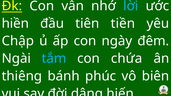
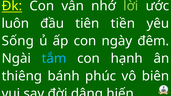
lời colour: light blue -> light green
hiền: hiền -> luôn
Chập: Chập -> Sống
chứa: chứa -> hạnh
